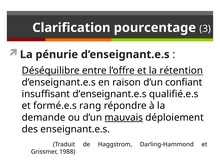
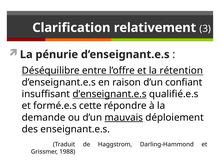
pourcentage: pourcentage -> relativement
d’enseignant.e.s at (110, 94) underline: none -> present
rang: rang -> cette
